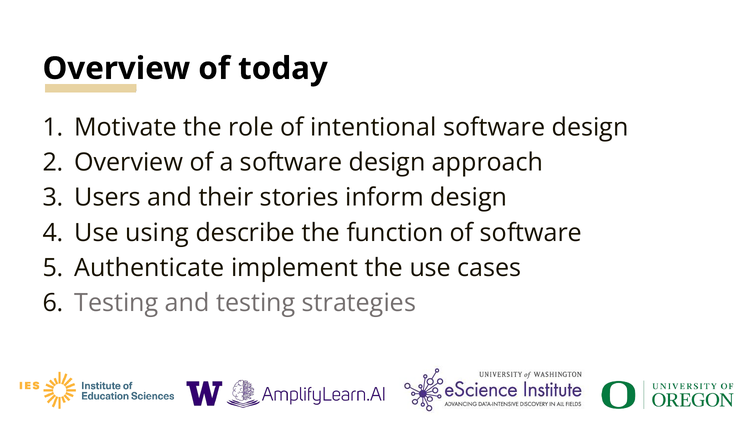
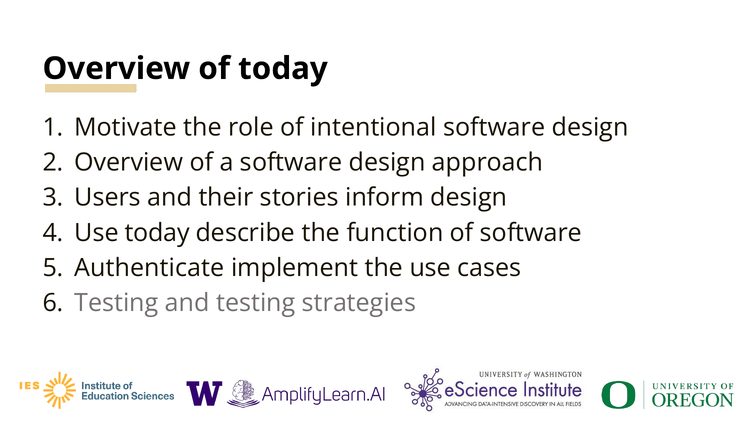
Use using: using -> today
